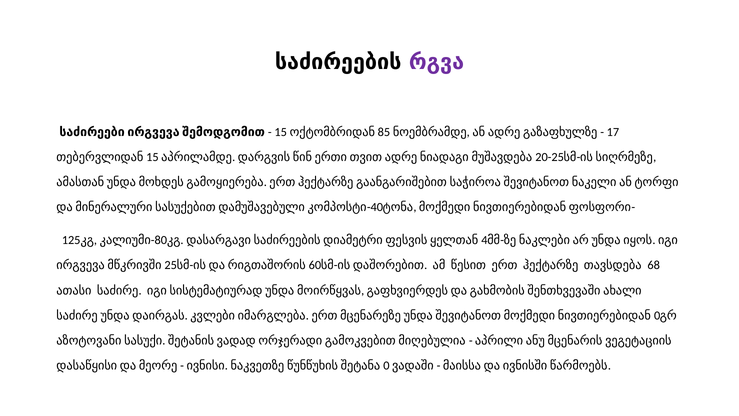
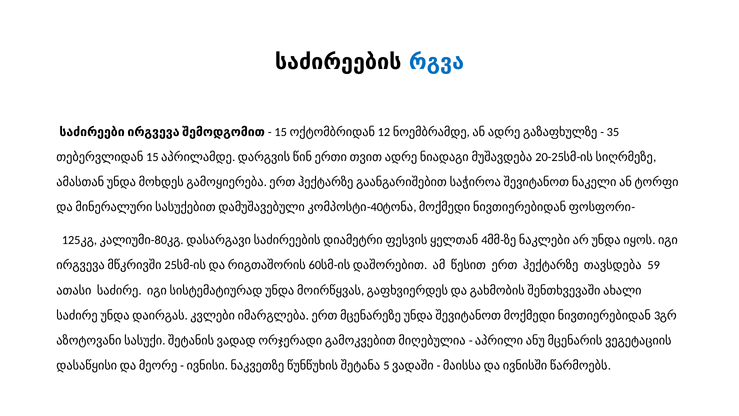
რგვა colour: purple -> blue
85: 85 -> 12
17: 17 -> 35
68: 68 -> 59
0 at (657, 315): 0 -> 3
0 at (386, 366): 0 -> 5
